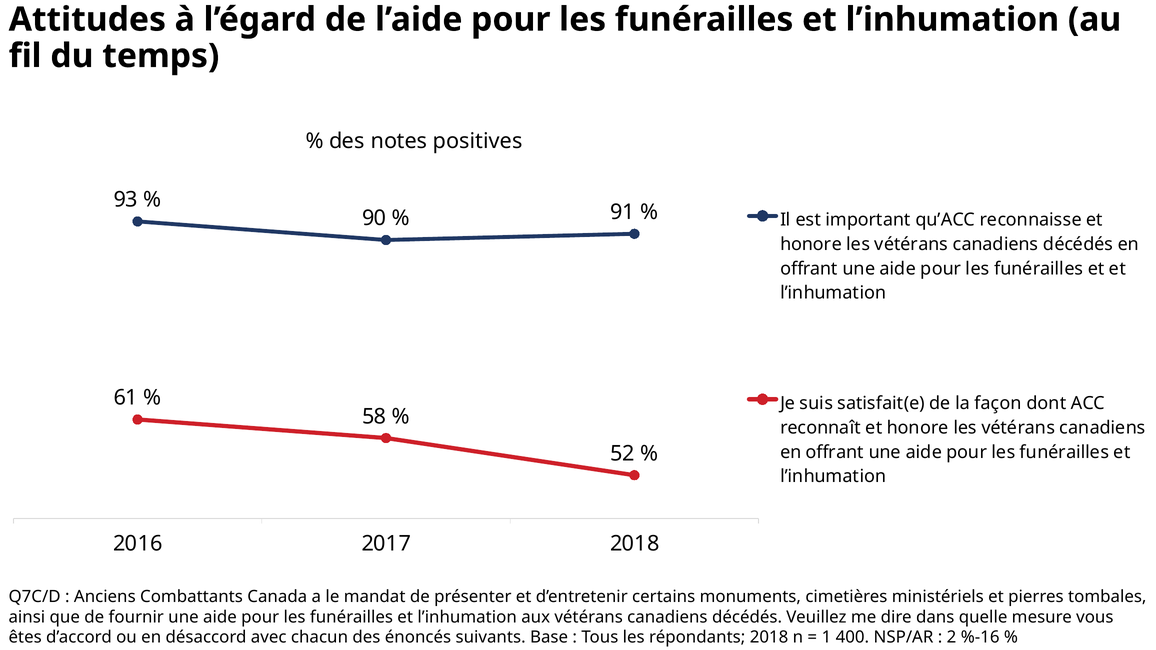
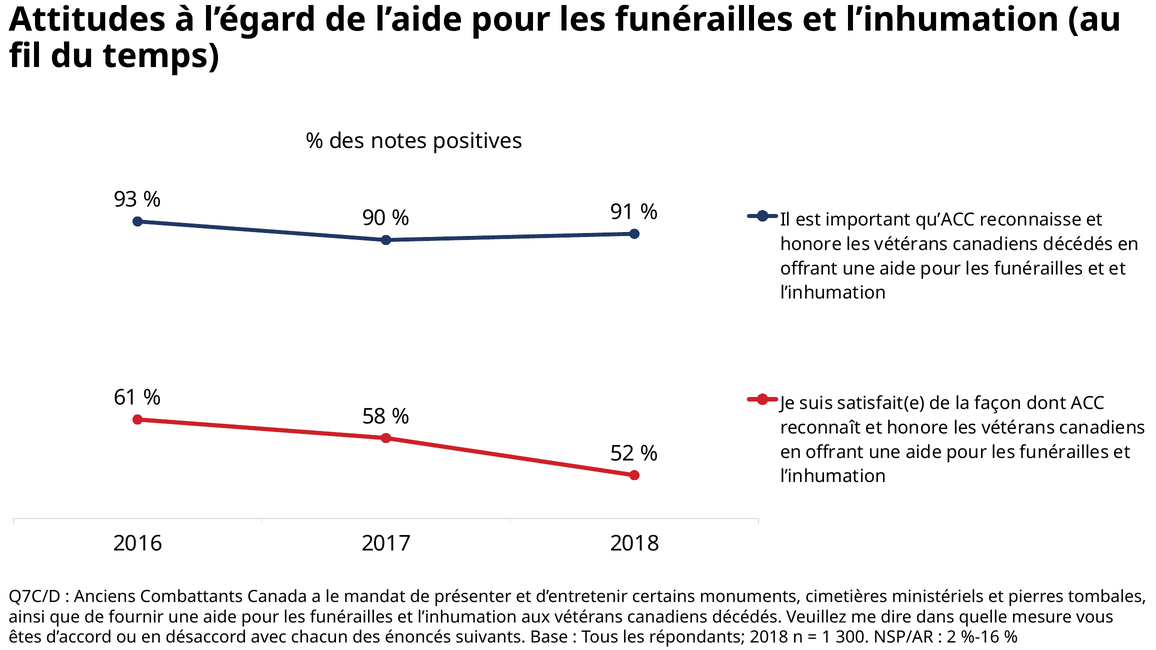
400: 400 -> 300
